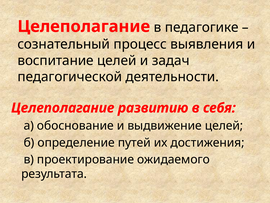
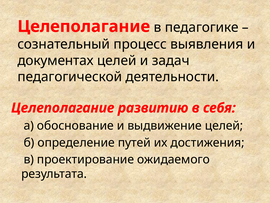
воспитание: воспитание -> документах
